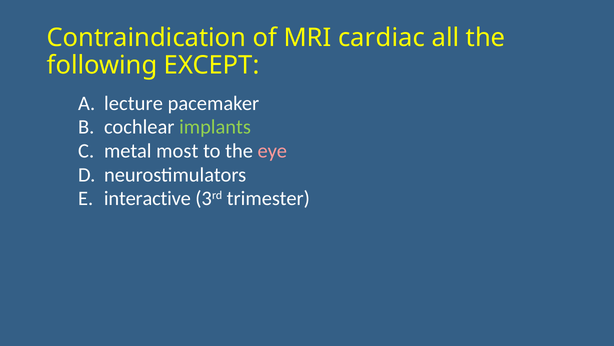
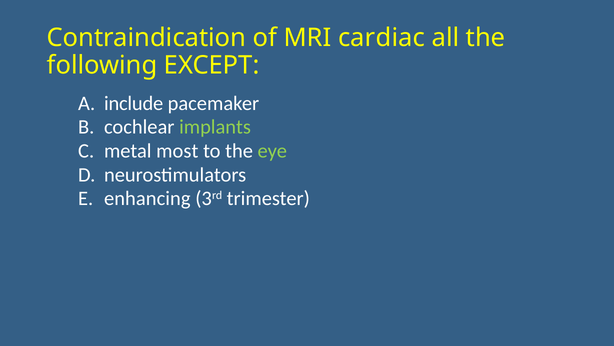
lecture: lecture -> include
eye colour: pink -> light green
interactive: interactive -> enhancing
